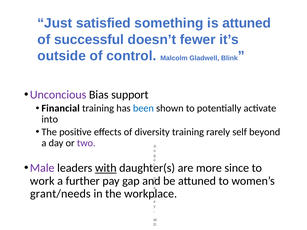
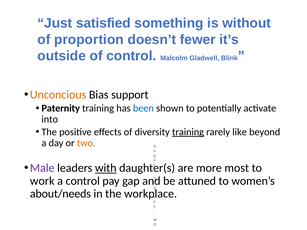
is attuned: attuned -> without
successful: successful -> proportion
Unconcious colour: purple -> orange
Financial: Financial -> Paternity
training at (188, 132) underline: none -> present
self: self -> like
two colour: purple -> orange
since: since -> most
a further: further -> control
grant/needs: grant/needs -> about/needs
